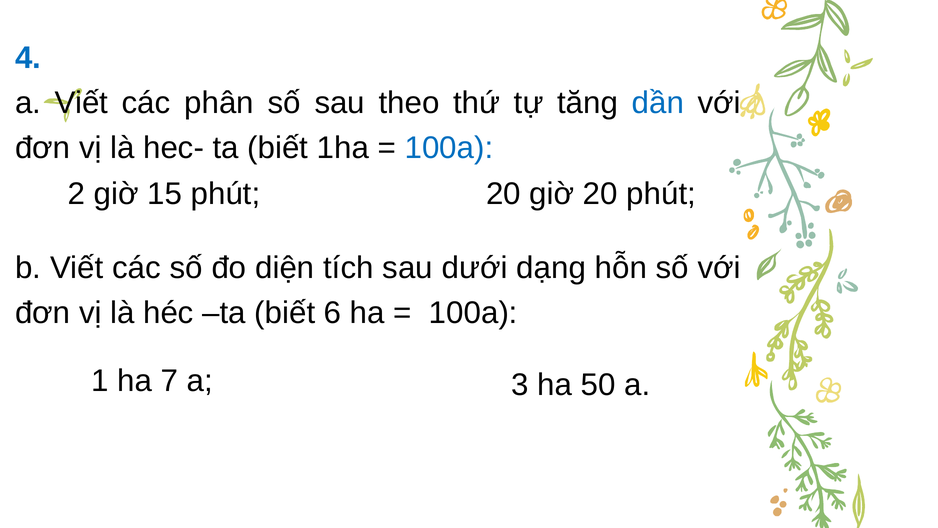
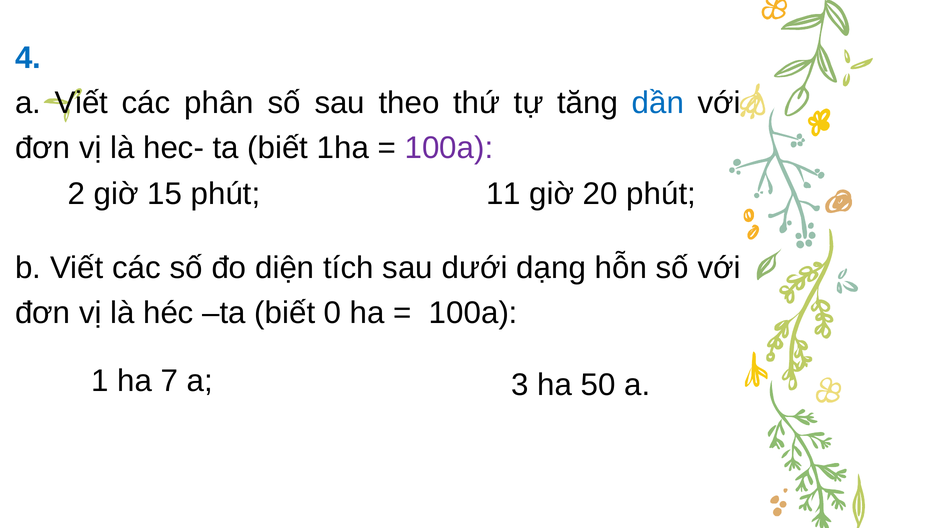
100a at (449, 148) colour: blue -> purple
phút 20: 20 -> 11
6: 6 -> 0
